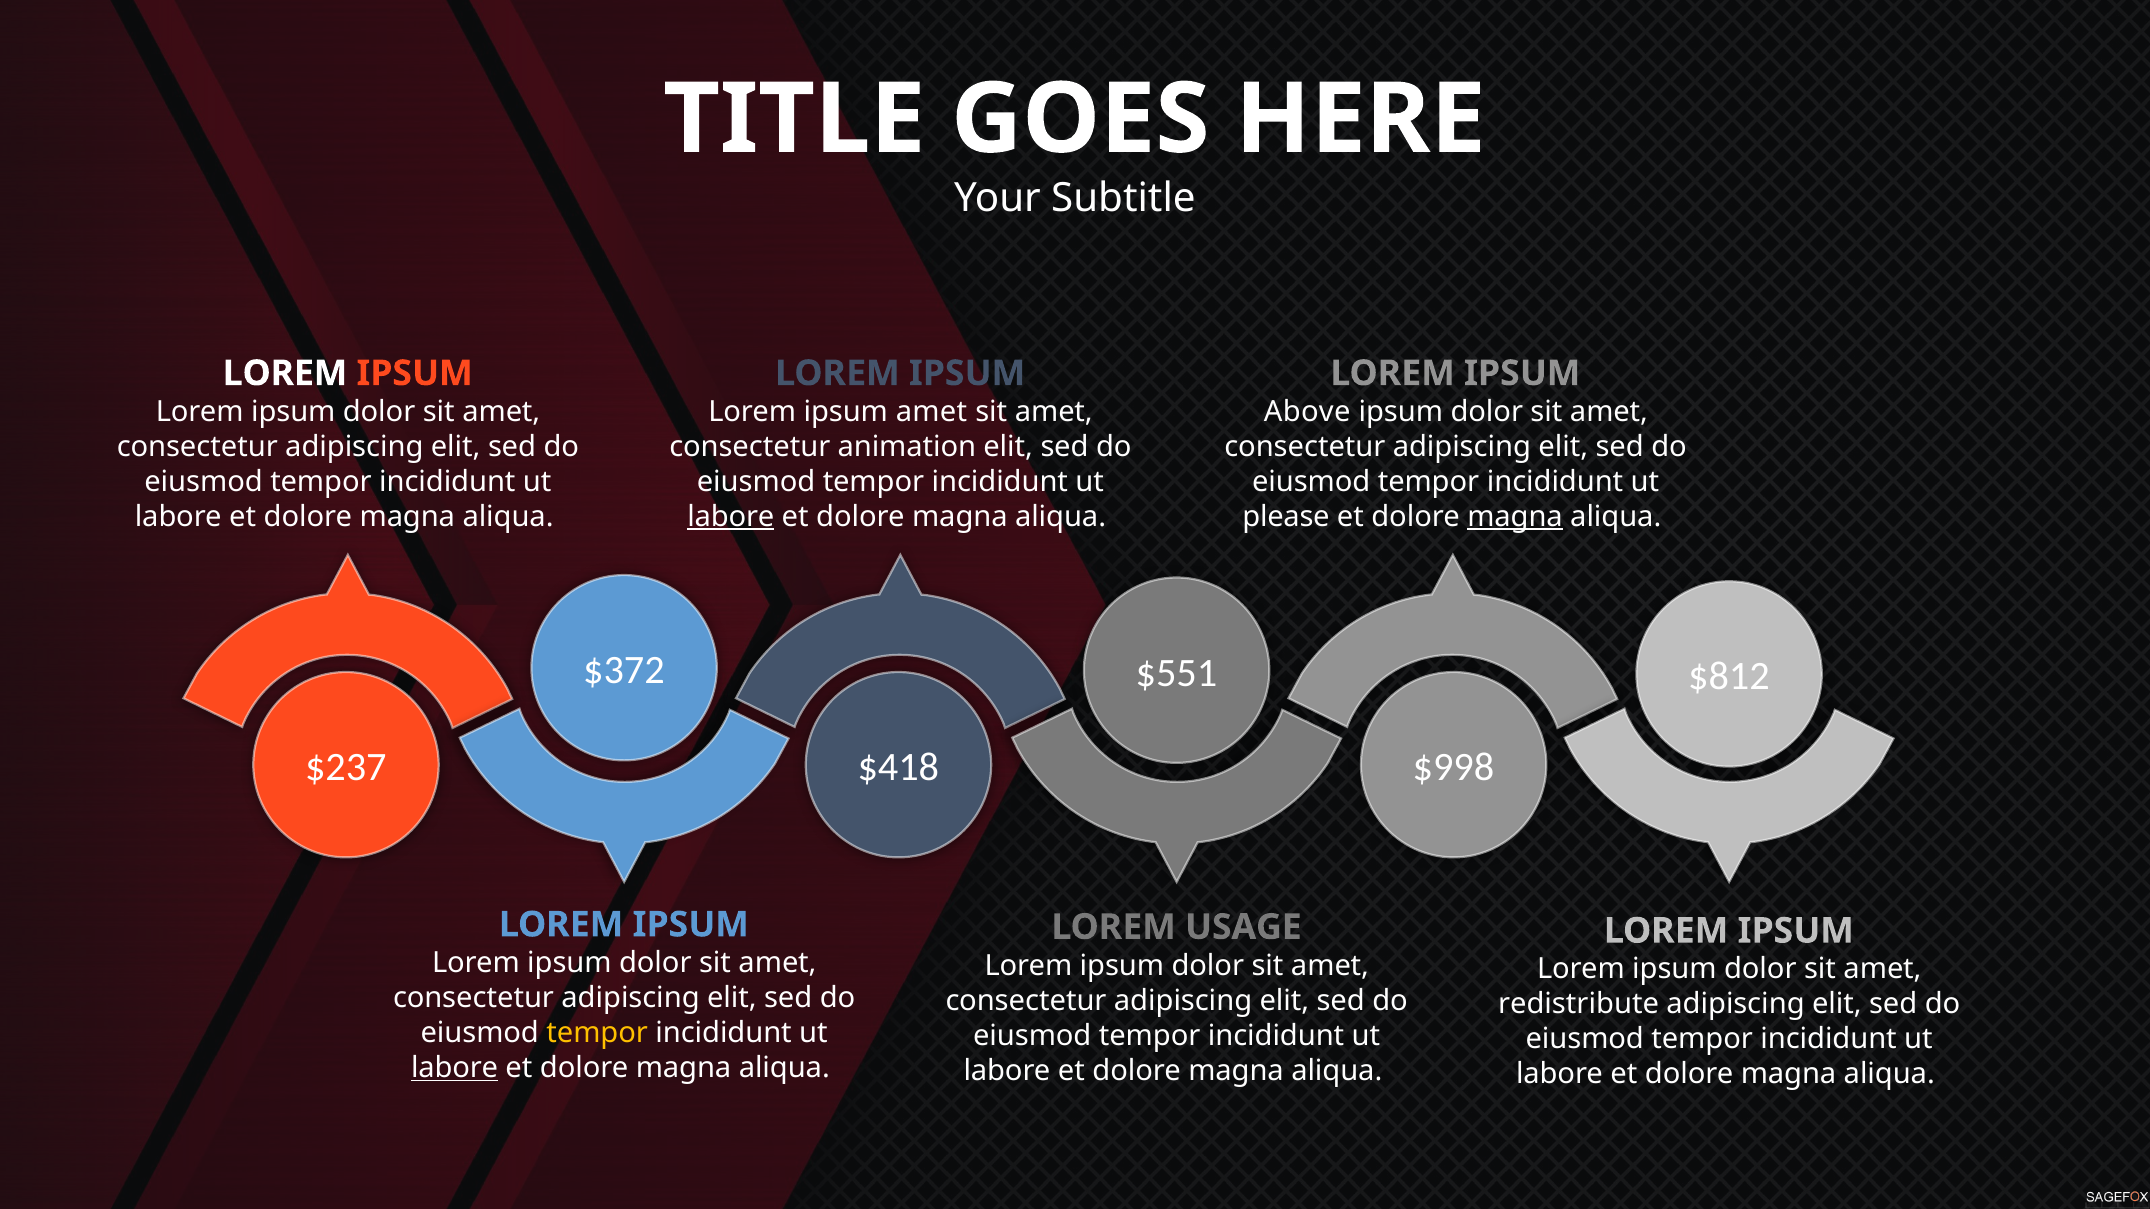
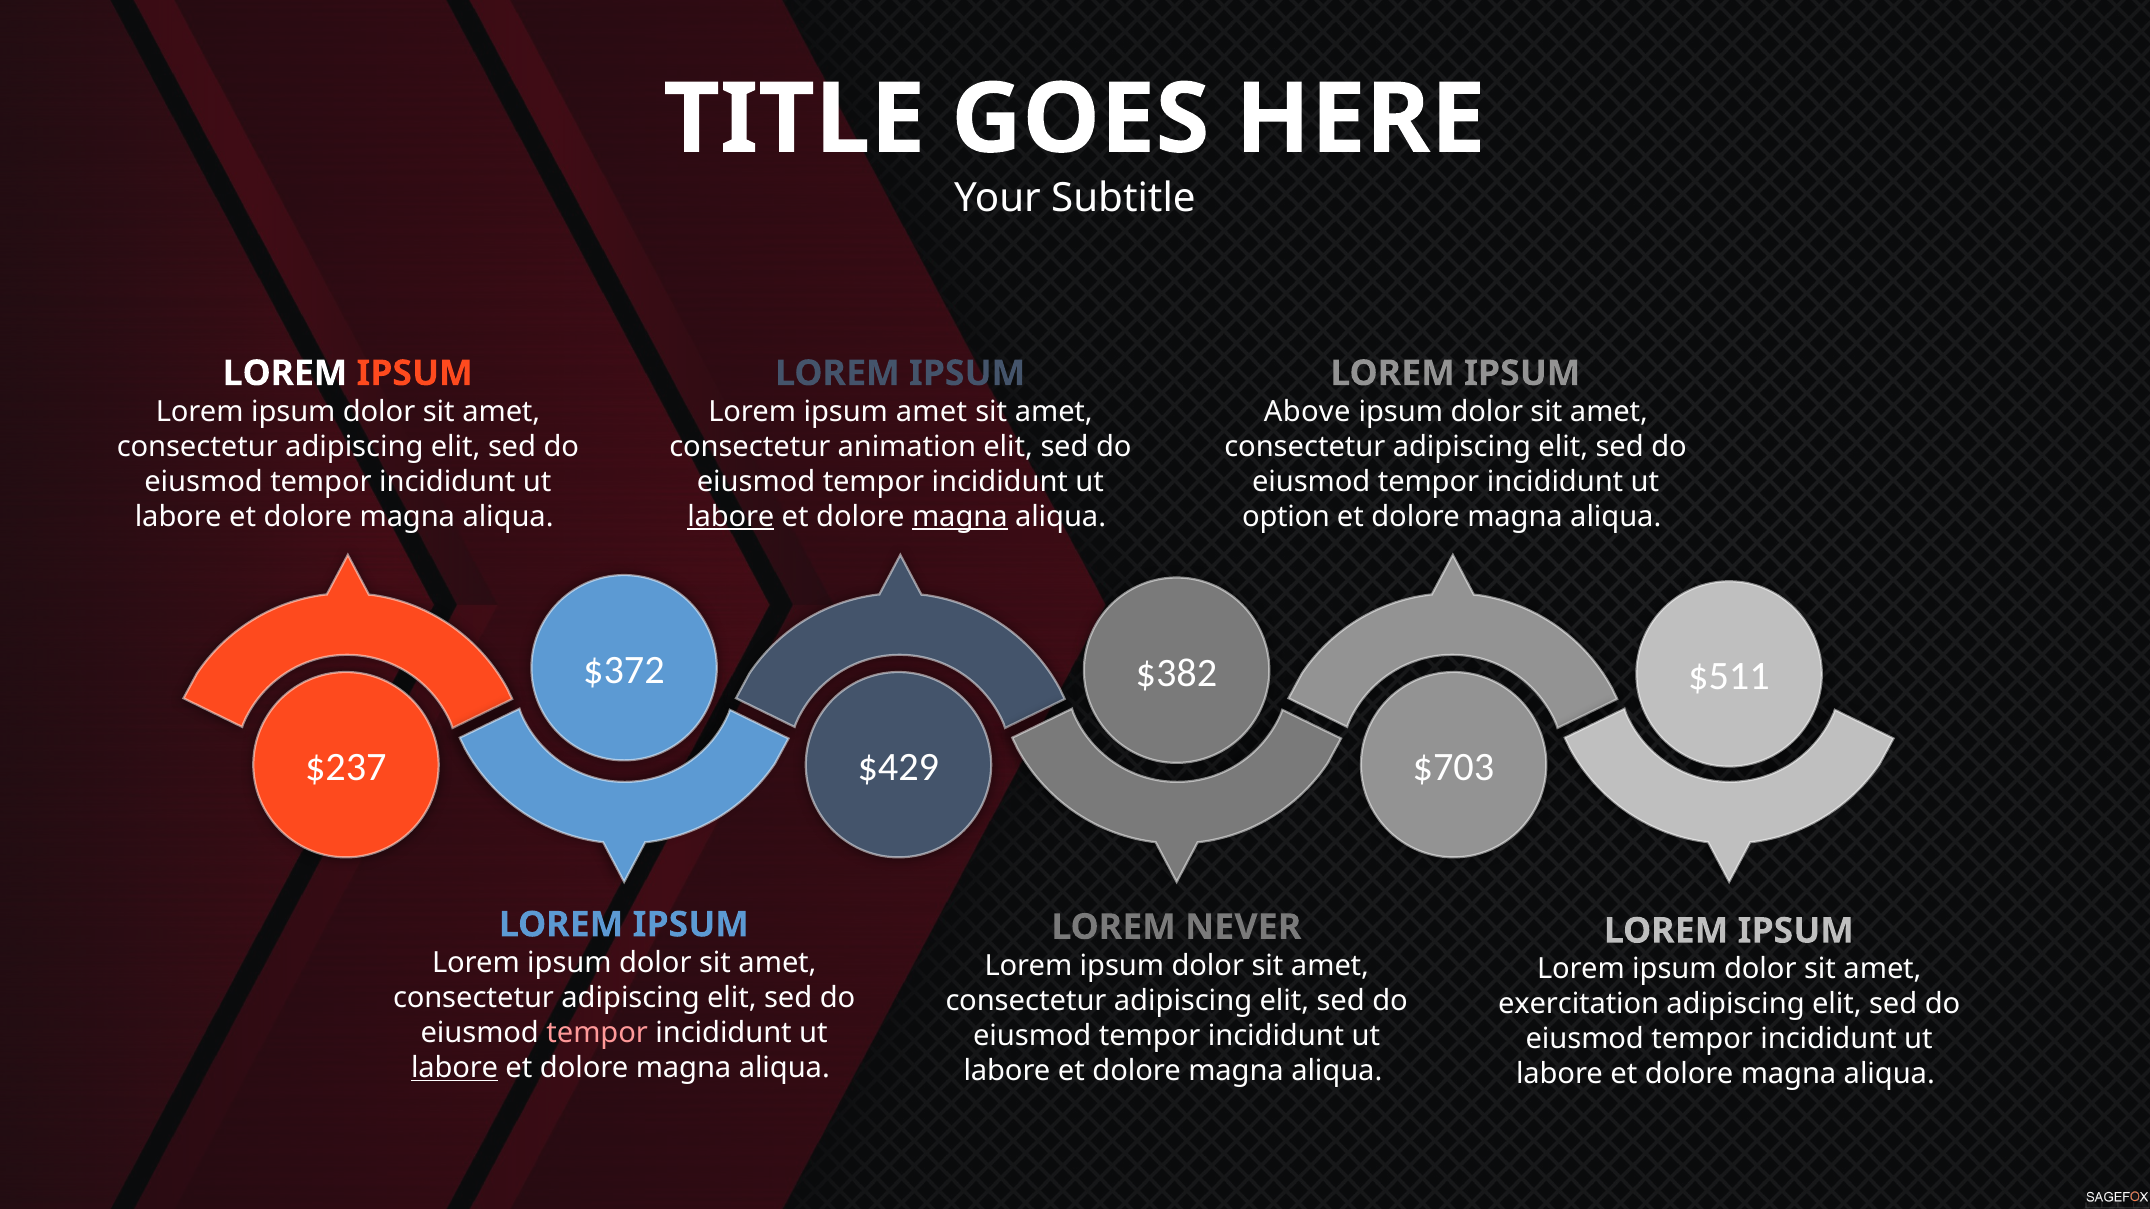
magna at (960, 517) underline: none -> present
please: please -> option
magna at (1515, 517) underline: present -> none
$551: $551 -> $382
$812: $812 -> $511
$418: $418 -> $429
$998: $998 -> $703
USAGE: USAGE -> NEVER
redistribute: redistribute -> exercitation
tempor at (597, 1033) colour: yellow -> pink
